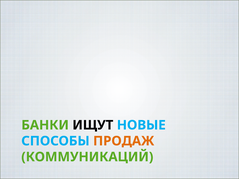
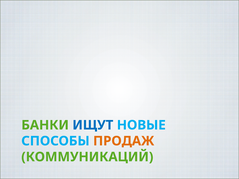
ИЩУТ colour: black -> blue
